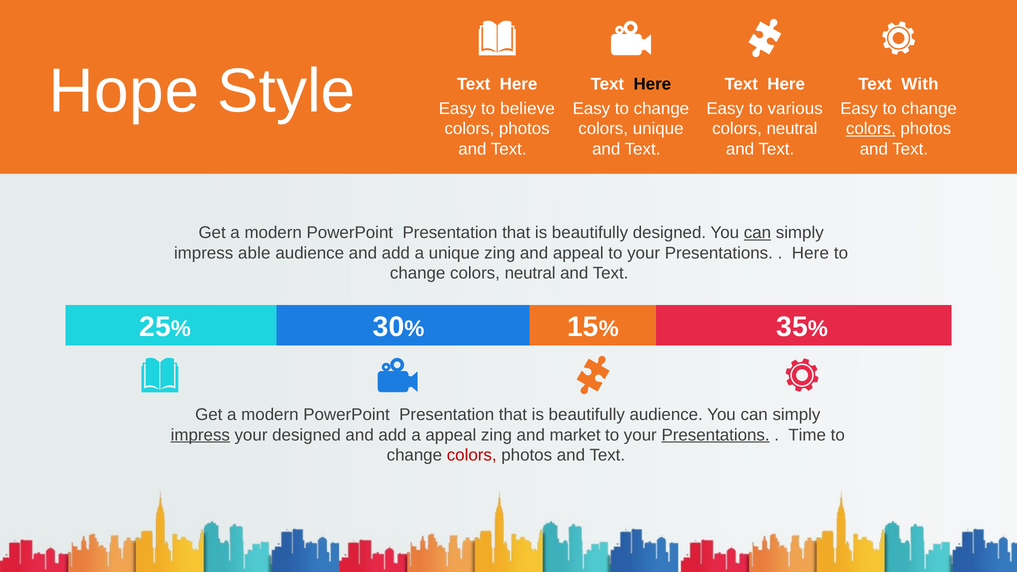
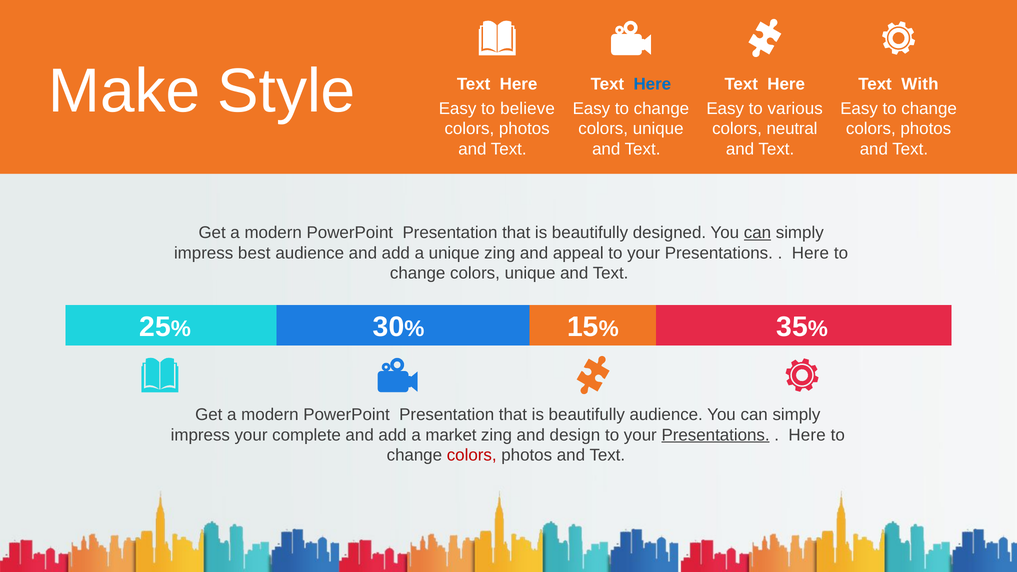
Hope: Hope -> Make
Here at (652, 84) colour: black -> blue
colors at (871, 129) underline: present -> none
able: able -> best
neutral at (530, 273): neutral -> unique
impress at (200, 435) underline: present -> none
your designed: designed -> complete
a appeal: appeal -> market
market: market -> design
Time at (807, 435): Time -> Here
